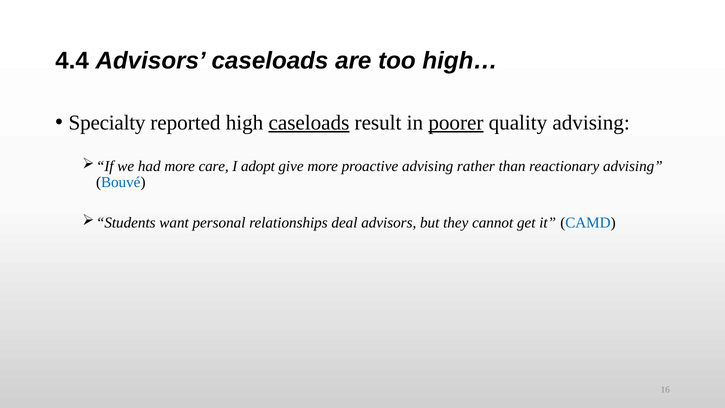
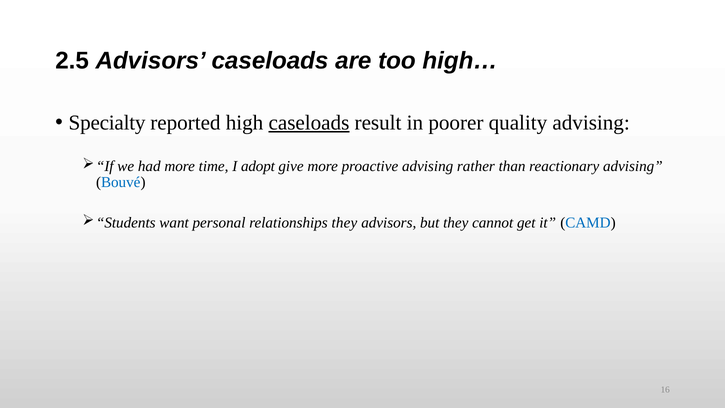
4.4: 4.4 -> 2.5
poorer underline: present -> none
care: care -> time
relationships deal: deal -> they
